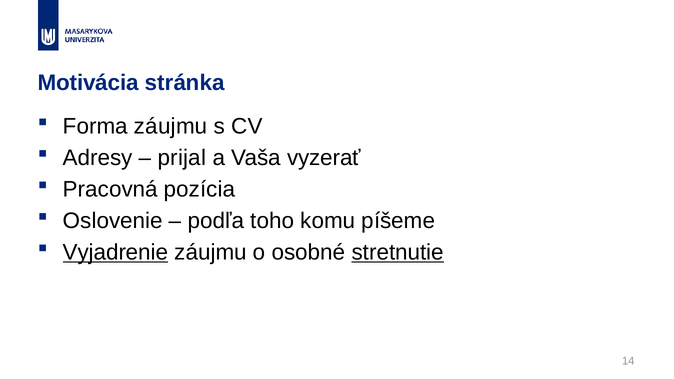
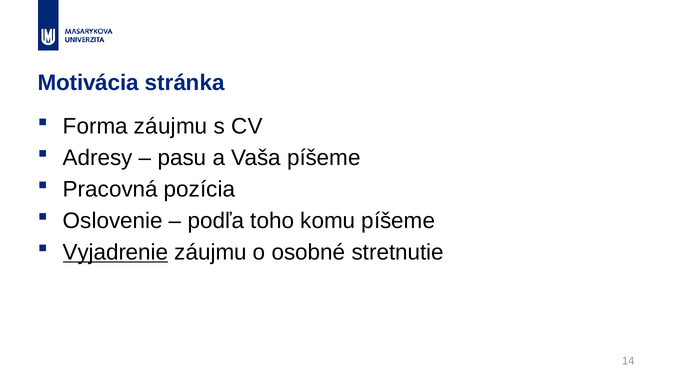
prijal: prijal -> pasu
Vaša vyzerať: vyzerať -> píšeme
stretnutie underline: present -> none
